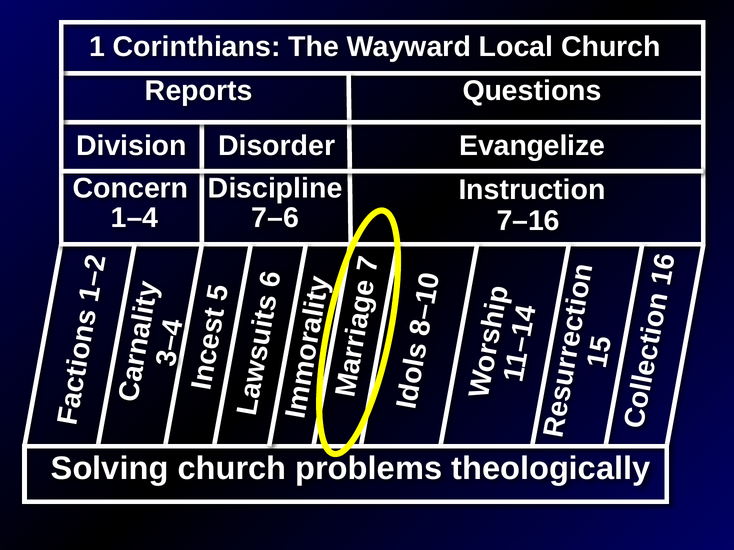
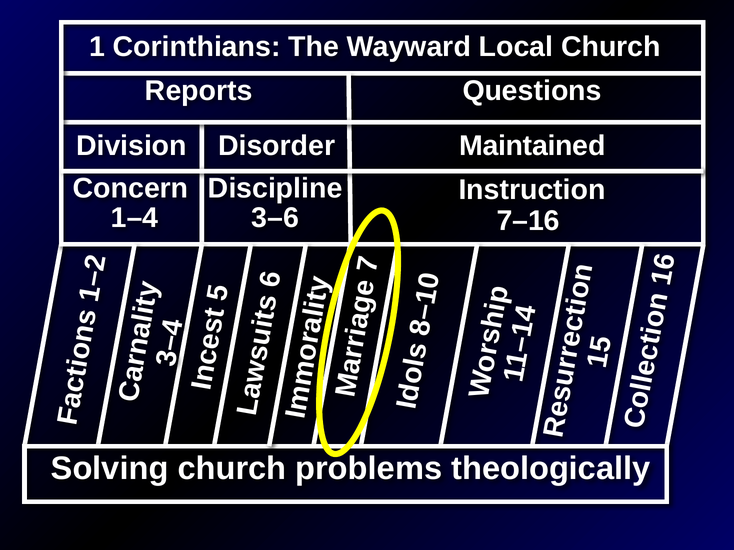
Evangelize: Evangelize -> Maintained
7–6: 7–6 -> 3–6
